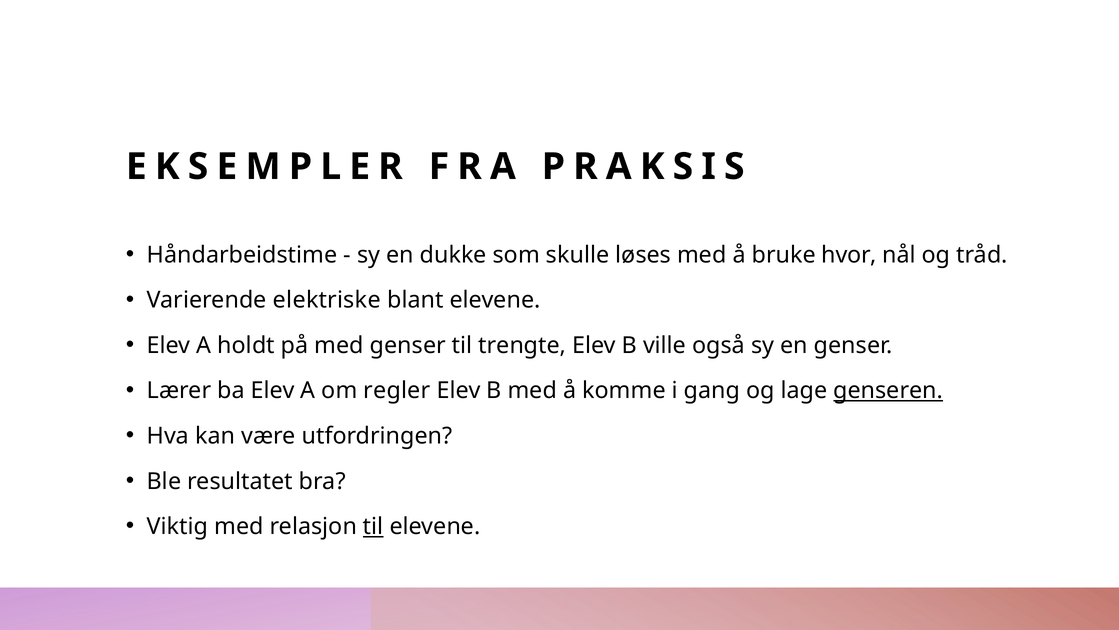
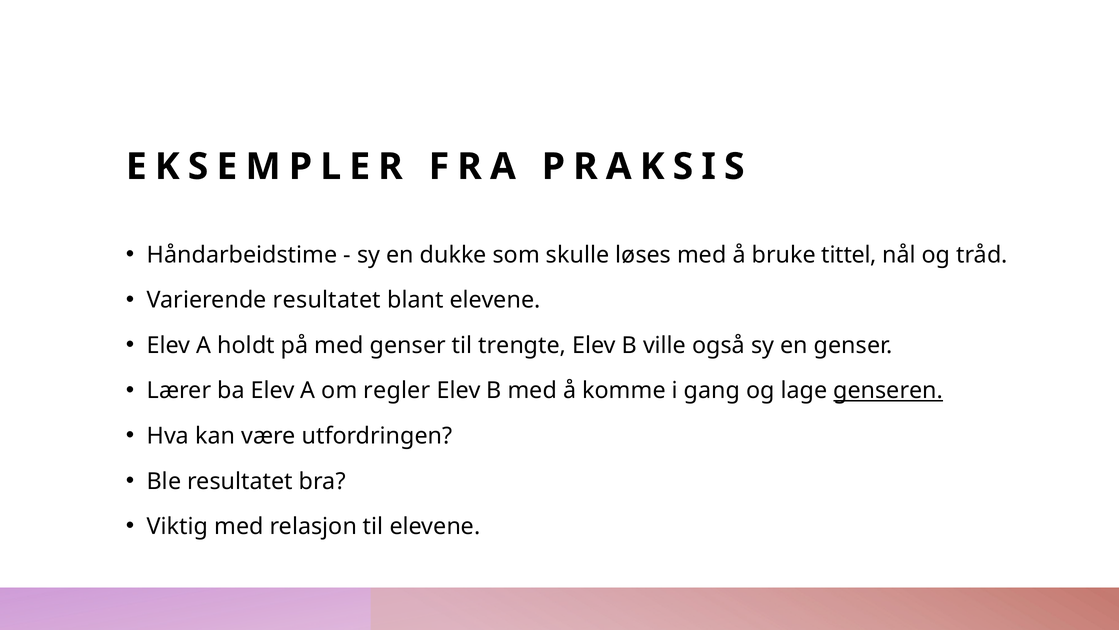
hvor: hvor -> tittel
Varierende elektriske: elektriske -> resultatet
til at (373, 526) underline: present -> none
